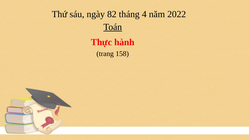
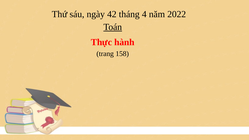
82: 82 -> 42
